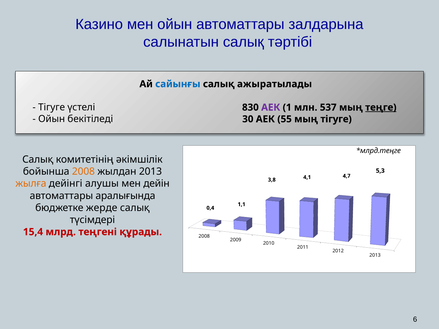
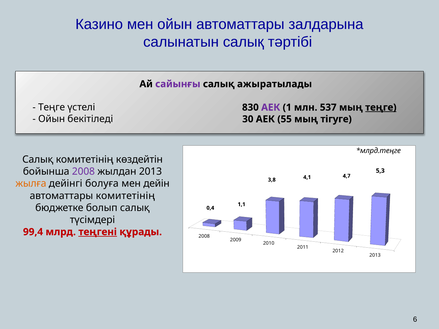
сайынғы colour: blue -> purple
Тігуге at (52, 107): Тігуге -> Теңге
әкімшілік: әкімшілік -> көздейтін
2008 at (83, 172) colour: orange -> purple
алушы: алушы -> болуға
автоматтары аралығында: аралығында -> комитетінің
жерде: жерде -> болып
15,4: 15,4 -> 99,4
теңгені underline: none -> present
